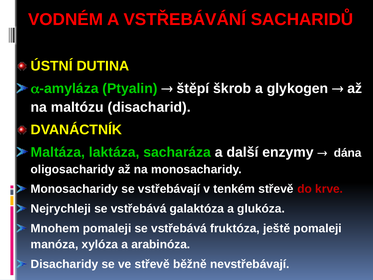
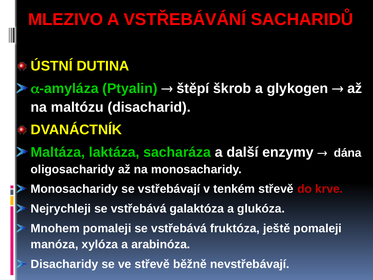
VODNÉM: VODNÉM -> MLEZIVO
